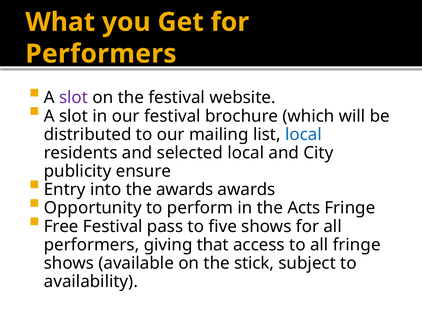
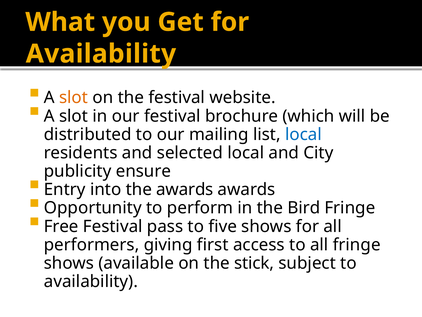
Performers at (101, 54): Performers -> Availability
slot at (74, 98) colour: purple -> orange
Acts: Acts -> Bird
that: that -> first
